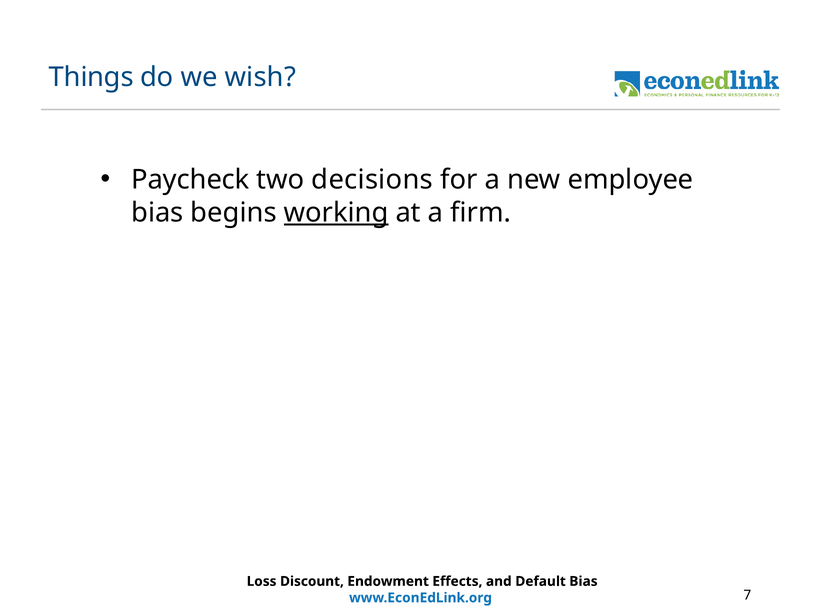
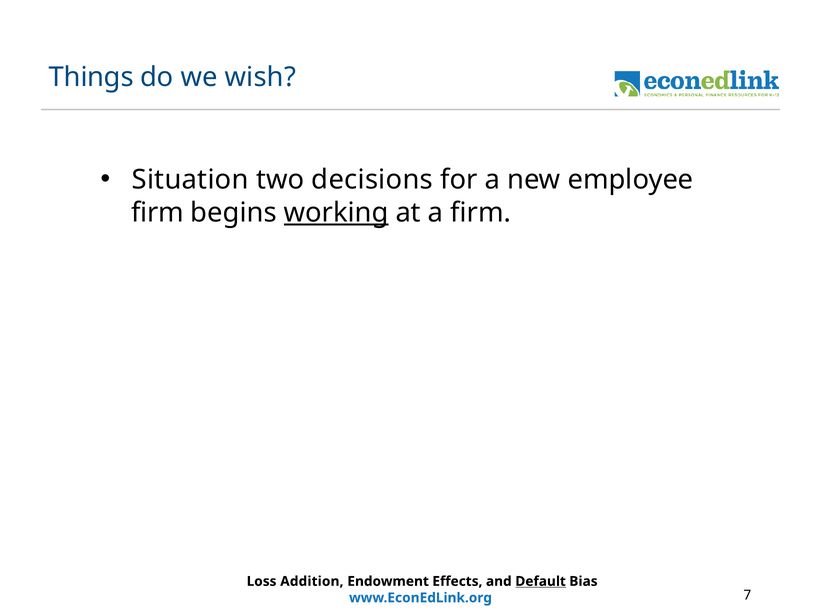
Paycheck: Paycheck -> Situation
bias at (157, 213): bias -> firm
Discount: Discount -> Addition
Default underline: none -> present
